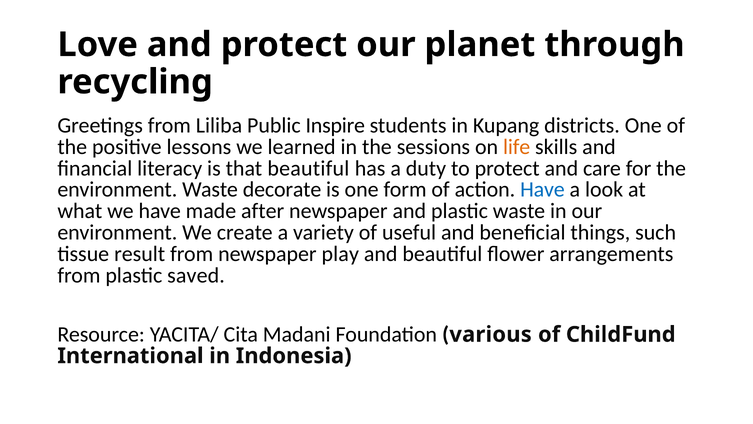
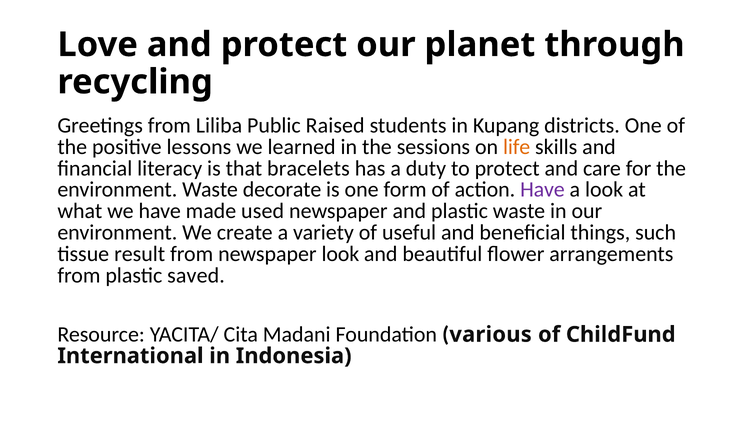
Inspire: Inspire -> Raised
that beautiful: beautiful -> bracelets
Have at (542, 190) colour: blue -> purple
after: after -> used
newspaper play: play -> look
